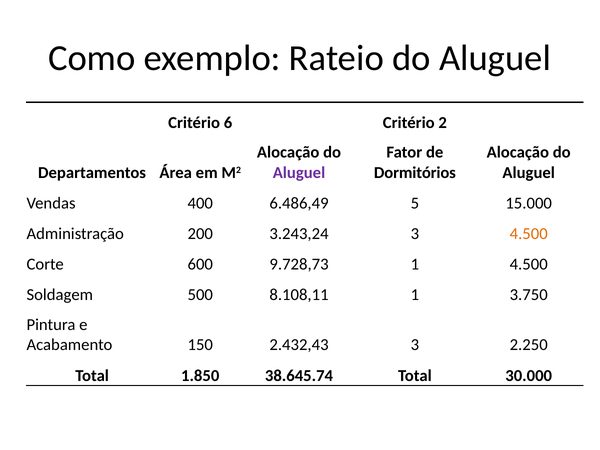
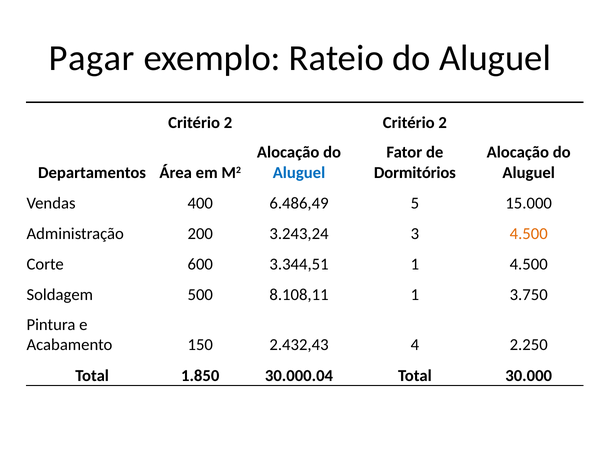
Como: Como -> Pagar
6 at (228, 123): 6 -> 2
Aluguel at (299, 173) colour: purple -> blue
9.728,73: 9.728,73 -> 3.344,51
2.432,43 3: 3 -> 4
38.645.74: 38.645.74 -> 30.000.04
